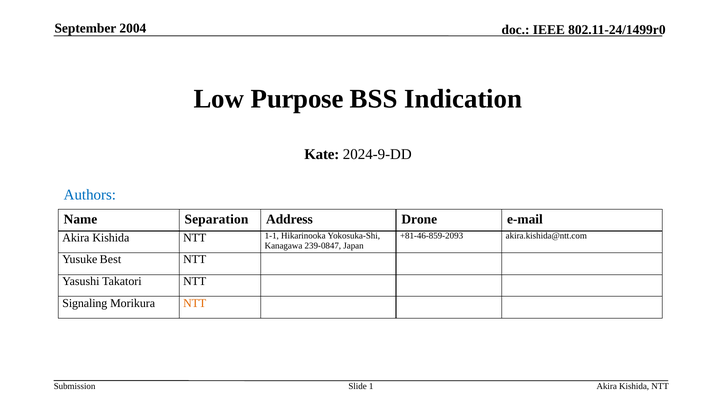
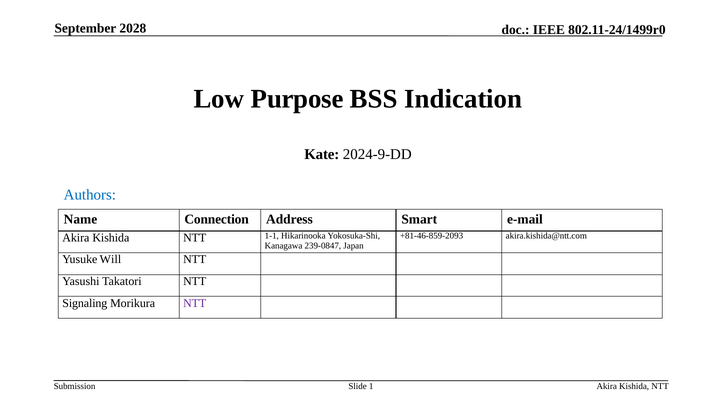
2004: 2004 -> 2028
Separation: Separation -> Connection
Drone: Drone -> Smart
Best: Best -> Will
NTT at (195, 303) colour: orange -> purple
